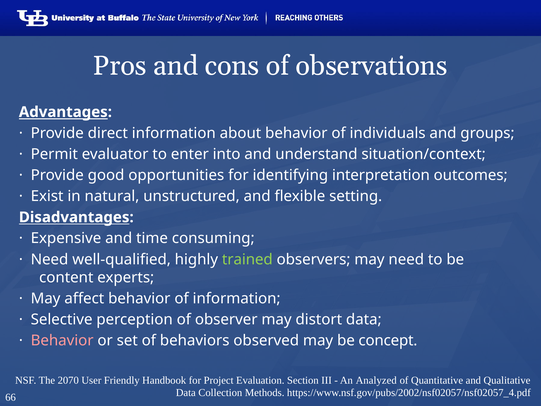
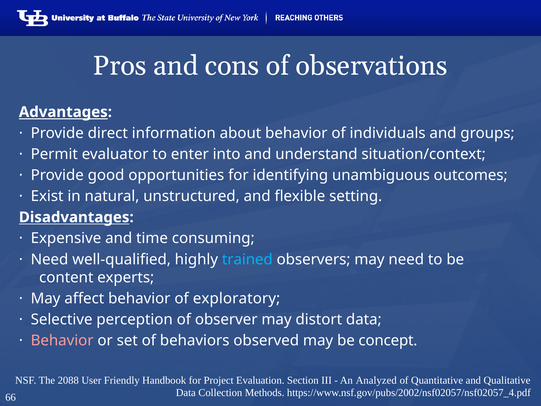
interpretation: interpretation -> unambiguous
trained colour: light green -> light blue
of information: information -> exploratory
2070: 2070 -> 2088
